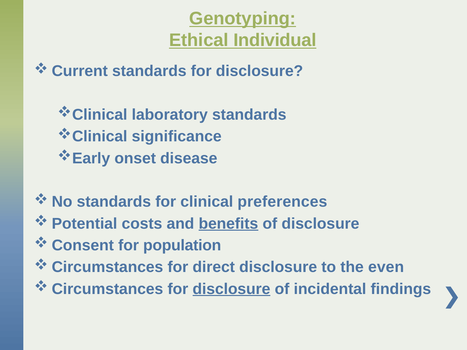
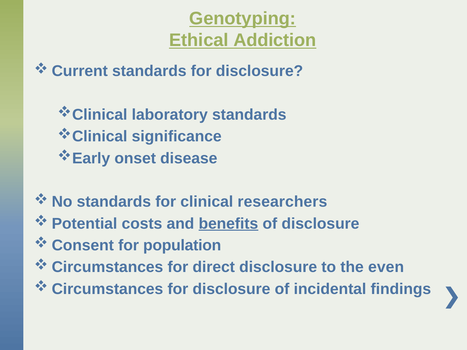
Individual: Individual -> Addiction
preferences: preferences -> researchers
disclosure at (231, 289) underline: present -> none
